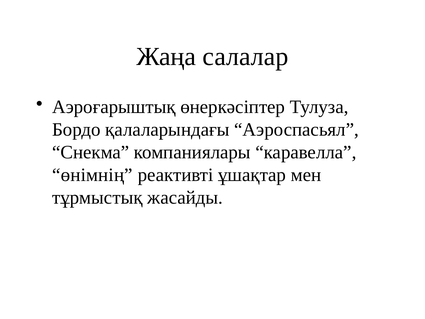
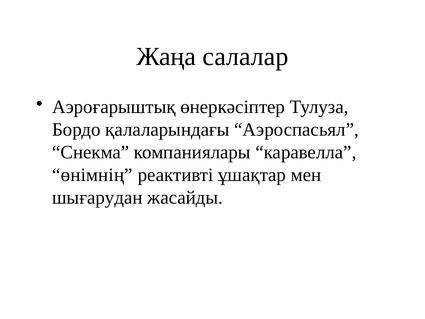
тұрмыстық: тұрмыстық -> шығарудан
